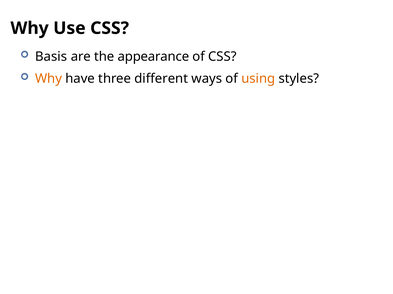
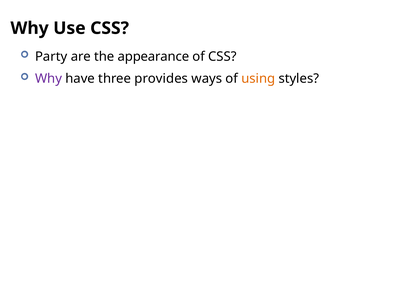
Basis: Basis -> Party
Why at (49, 79) colour: orange -> purple
different: different -> provides
